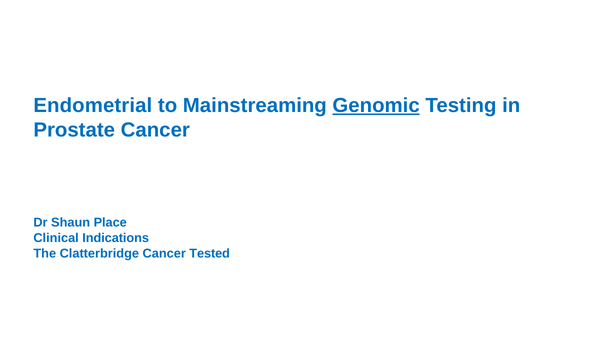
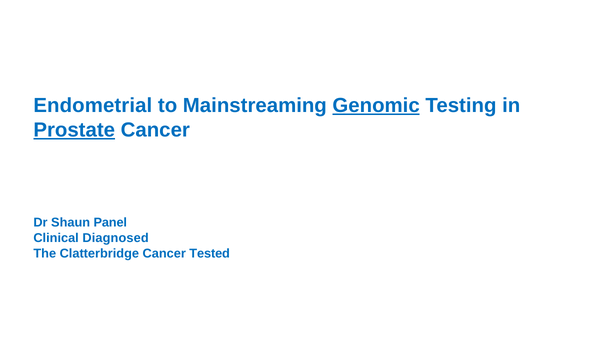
Prostate underline: none -> present
Place: Place -> Panel
Indications: Indications -> Diagnosed
